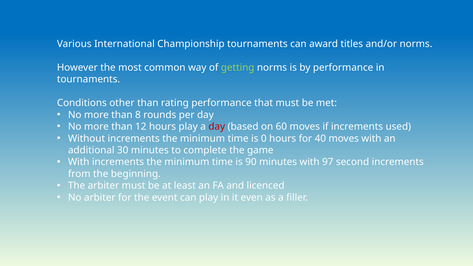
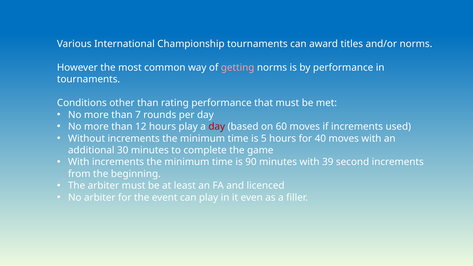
getting colour: light green -> pink
8: 8 -> 7
0: 0 -> 5
97: 97 -> 39
